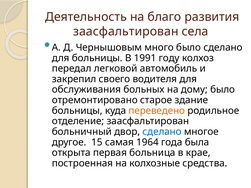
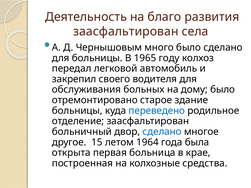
1991: 1991 -> 1965
переведено colour: orange -> blue
самая: самая -> летом
